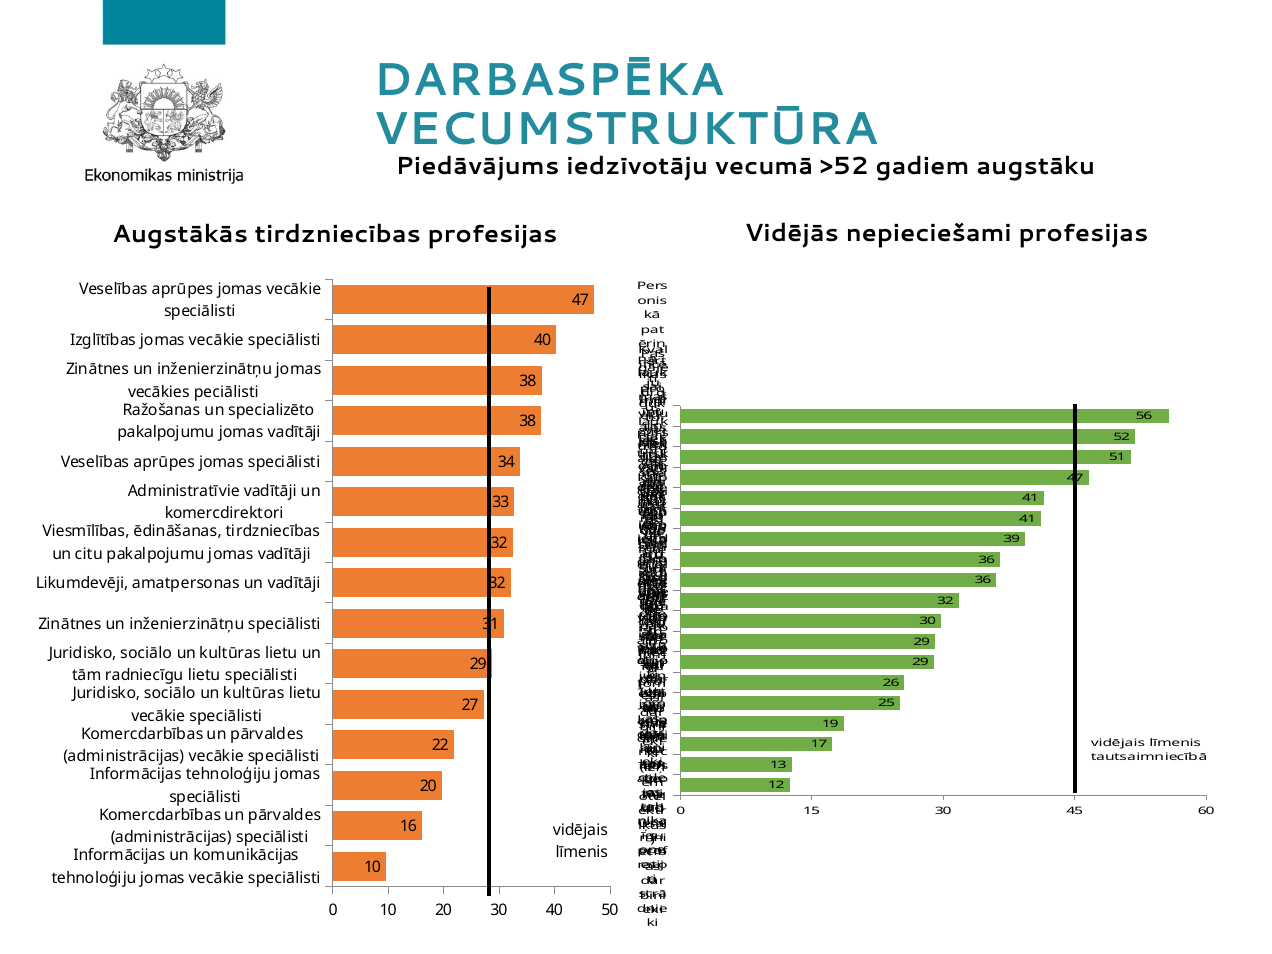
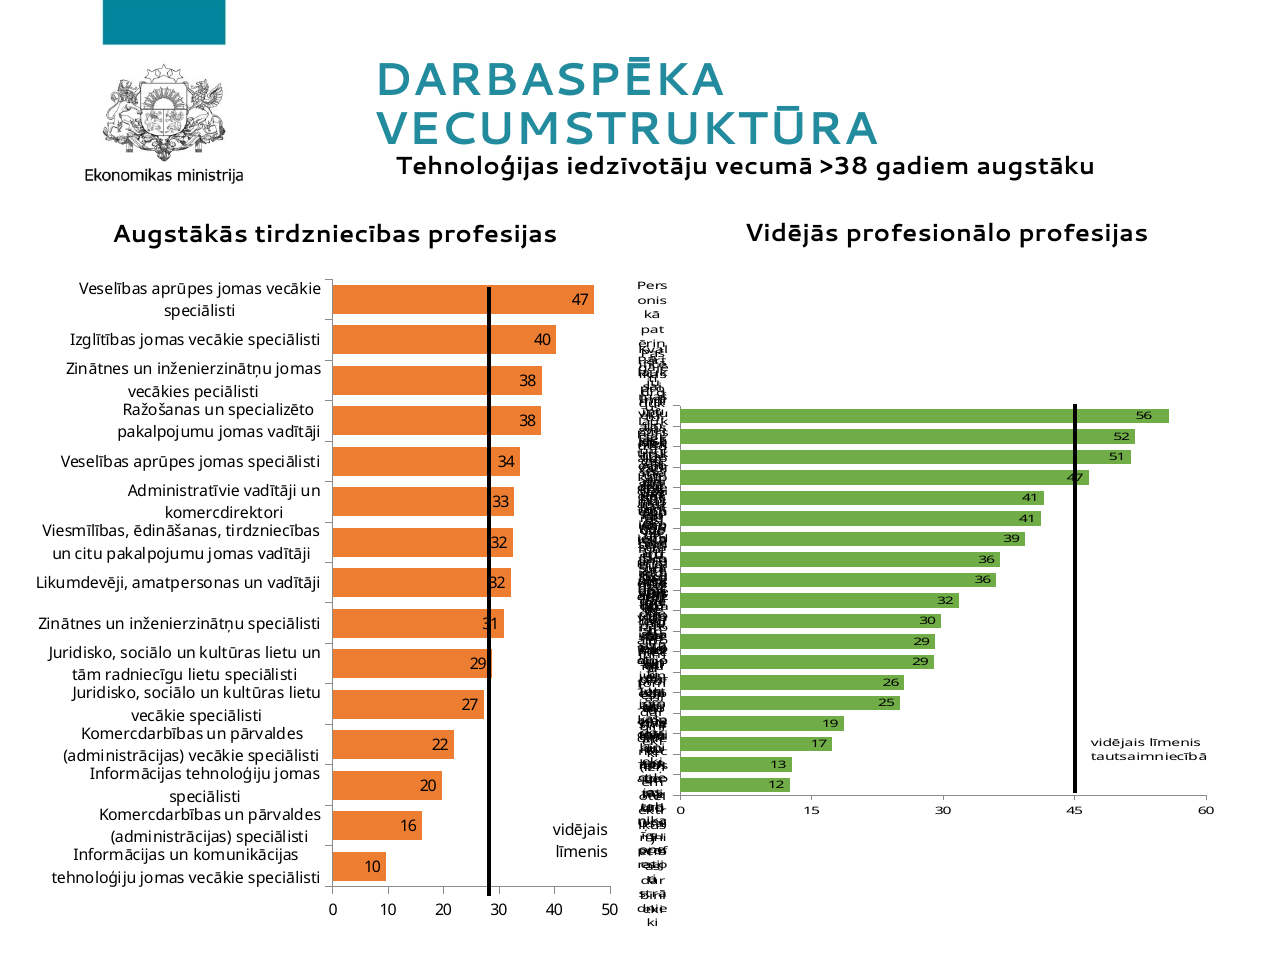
Piedāvājums: Piedāvājums -> Tehnoloģijas
>52: >52 -> >38
nepieciešami: nepieciešami -> profesionālo
